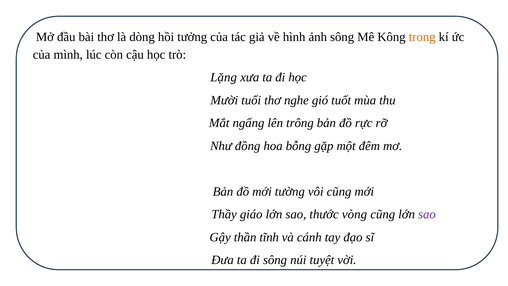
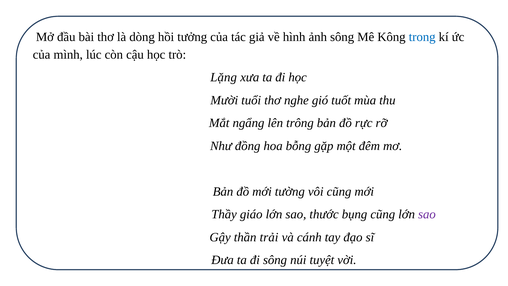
trong colour: orange -> blue
vòng: vòng -> bụng
tĩnh: tĩnh -> trải
